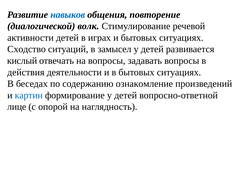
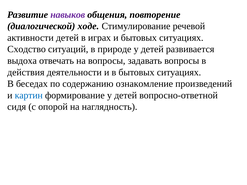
навыков colour: blue -> purple
волк: волк -> ходе
замысел: замысел -> природе
кислый: кислый -> выдоха
лице: лице -> сидя
